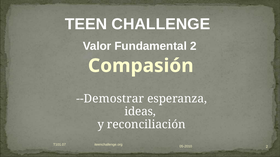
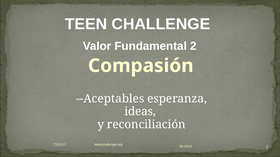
--Demostrar: --Demostrar -> --Aceptables
